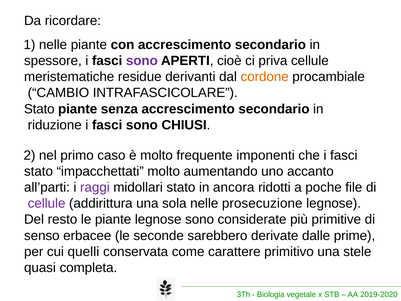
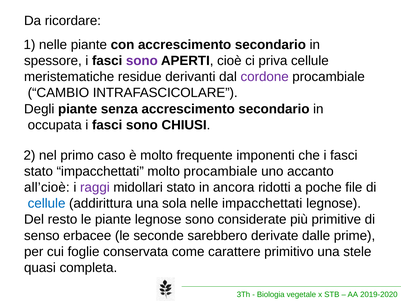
cordone colour: orange -> purple
Stato at (39, 109): Stato -> Degli
riduzione: riduzione -> occupata
molto aumentando: aumentando -> procambiale
all’parti: all’parti -> all’cioè
cellule at (47, 203) colour: purple -> blue
nelle prosecuzione: prosecuzione -> impacchettati
quelli: quelli -> foglie
